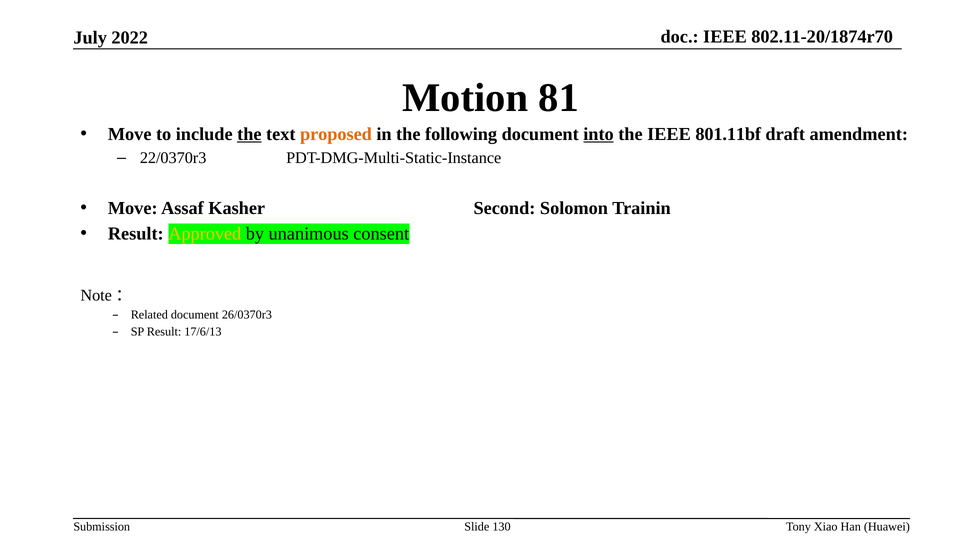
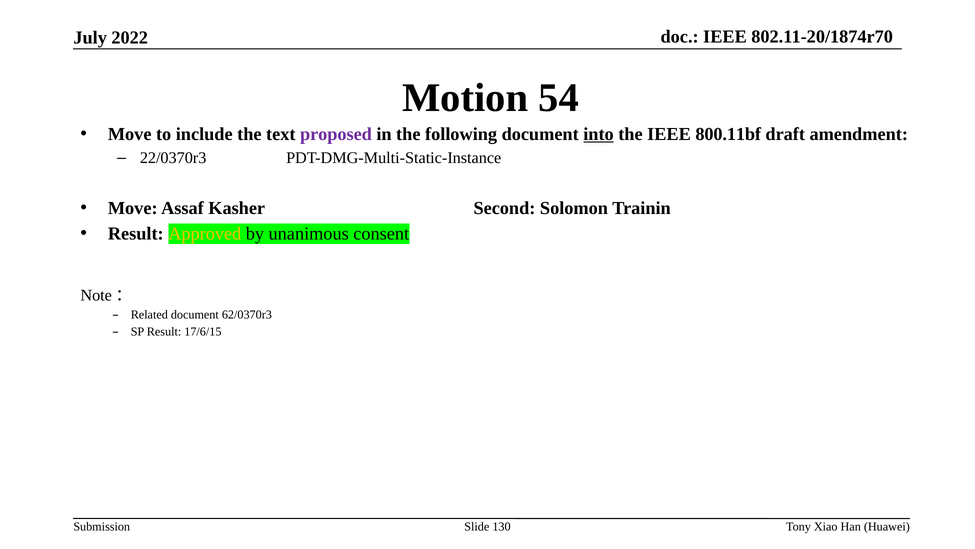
81: 81 -> 54
the at (249, 134) underline: present -> none
proposed colour: orange -> purple
801.11bf: 801.11bf -> 800.11bf
26/0370r3: 26/0370r3 -> 62/0370r3
17/6/13: 17/6/13 -> 17/6/15
